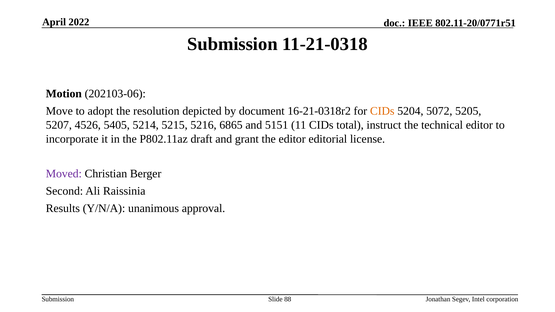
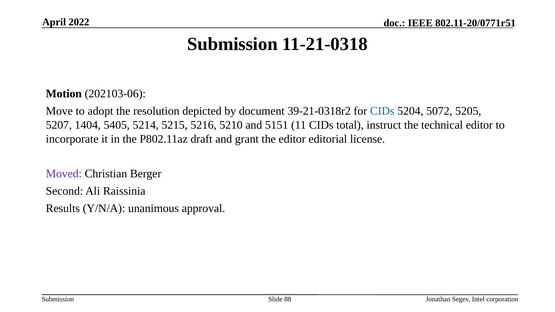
16-21-0318r2: 16-21-0318r2 -> 39-21-0318r2
CIDs at (382, 111) colour: orange -> blue
4526: 4526 -> 1404
6865: 6865 -> 5210
